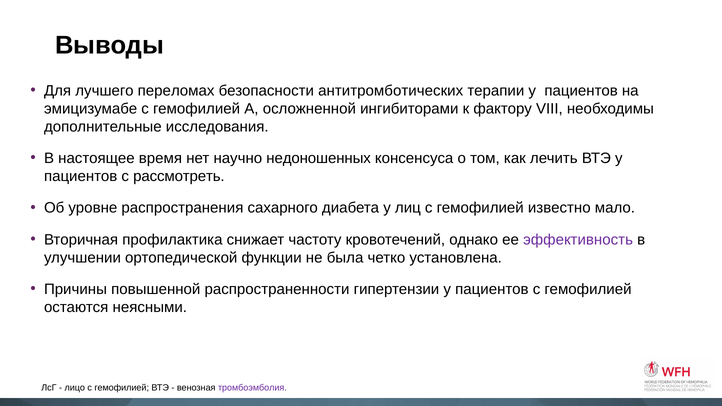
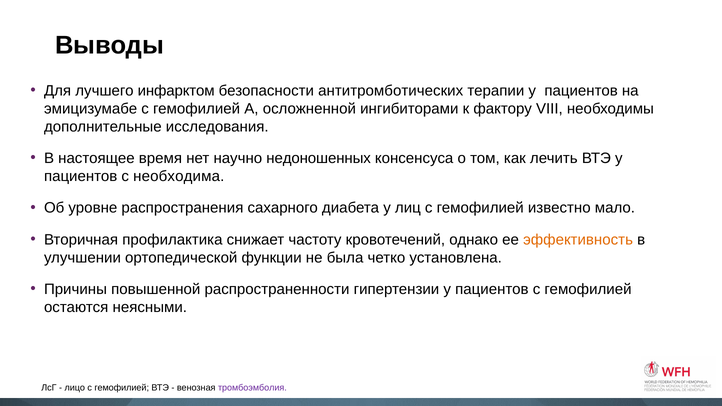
переломах: переломах -> инфарктом
рассмотреть: рассмотреть -> необходима
эффективность colour: purple -> orange
